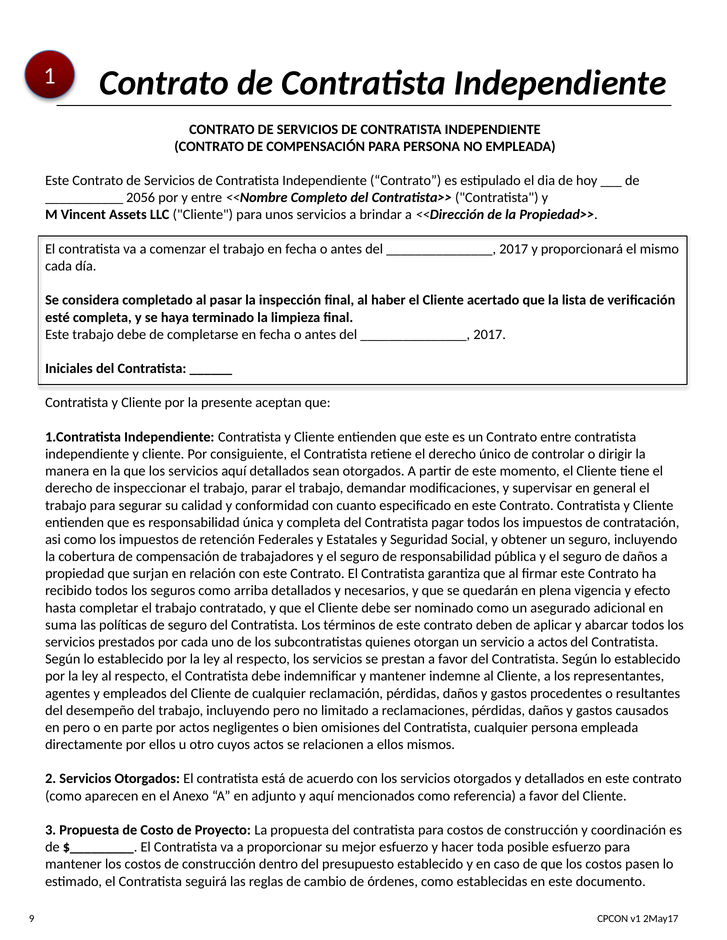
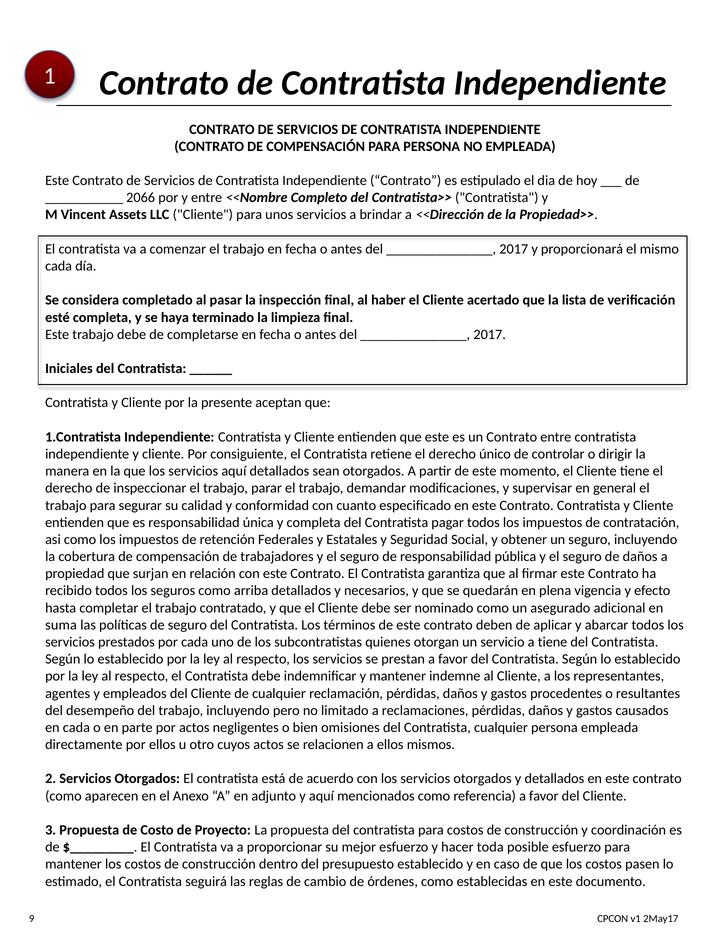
2056: 2056 -> 2066
a actos: actos -> tiene
en pero: pero -> cada
